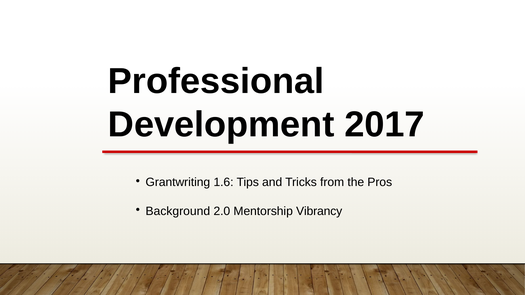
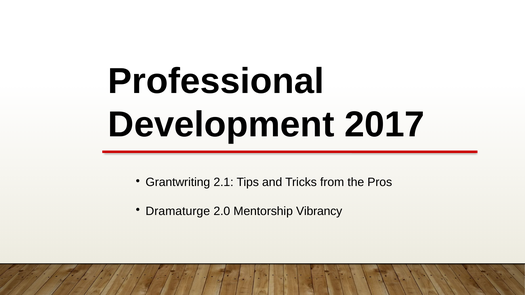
1.6: 1.6 -> 2.1
Background: Background -> Dramaturge
